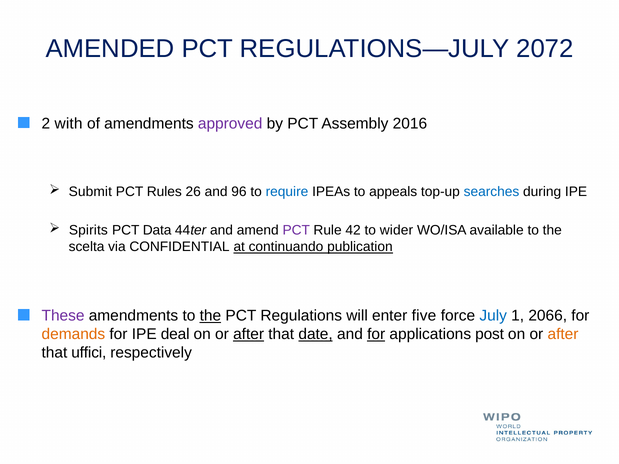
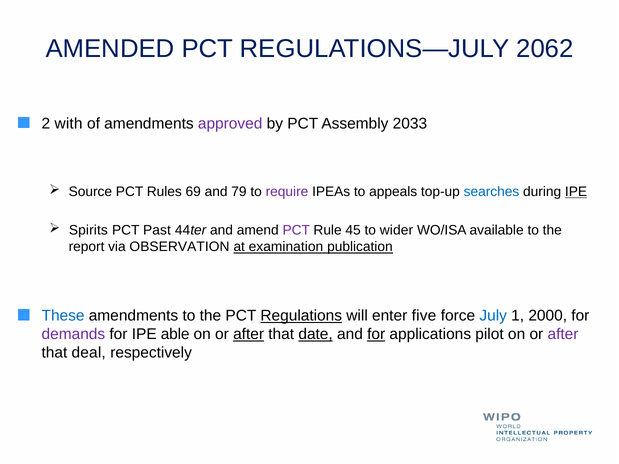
2072: 2072 -> 2062
2016: 2016 -> 2033
Submit: Submit -> Source
26: 26 -> 69
96: 96 -> 79
require colour: blue -> purple
IPE at (576, 192) underline: none -> present
Data: Data -> Past
42: 42 -> 45
scelta: scelta -> report
CONFIDENTIAL: CONFIDENTIAL -> OBSERVATION
continuando: continuando -> examination
These colour: purple -> blue
the at (210, 316) underline: present -> none
Regulations underline: none -> present
2066: 2066 -> 2000
demands colour: orange -> purple
deal: deal -> able
post: post -> pilot
after at (563, 335) colour: orange -> purple
uffici: uffici -> deal
